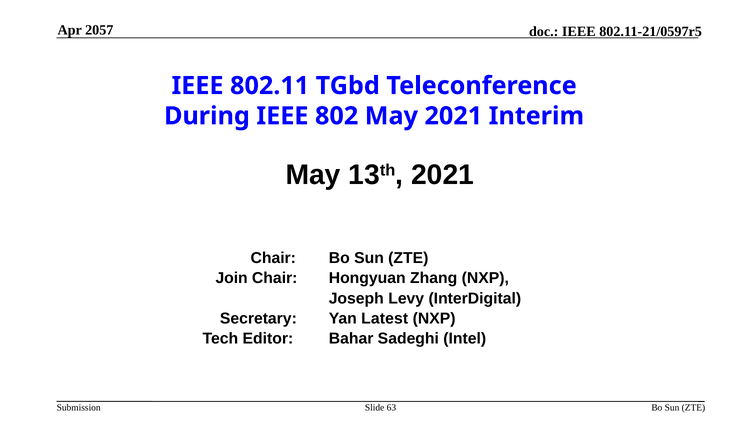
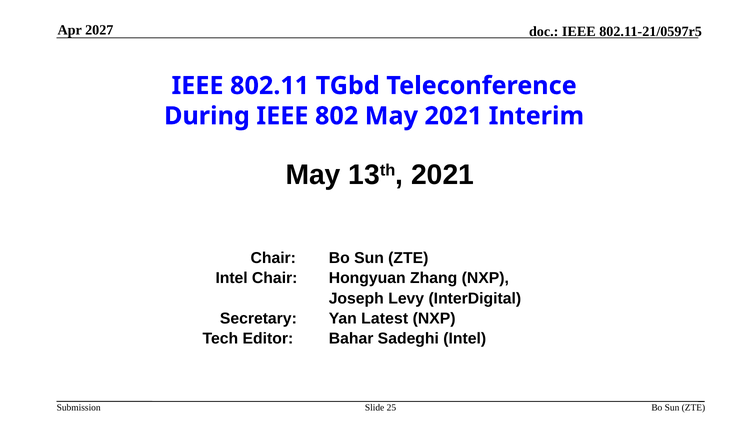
2057: 2057 -> 2027
Join at (232, 278): Join -> Intel
63: 63 -> 25
